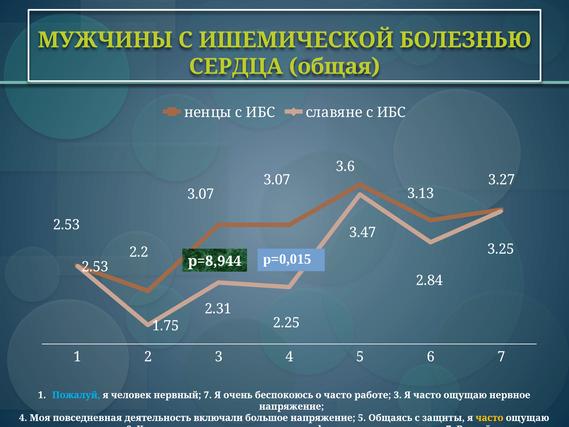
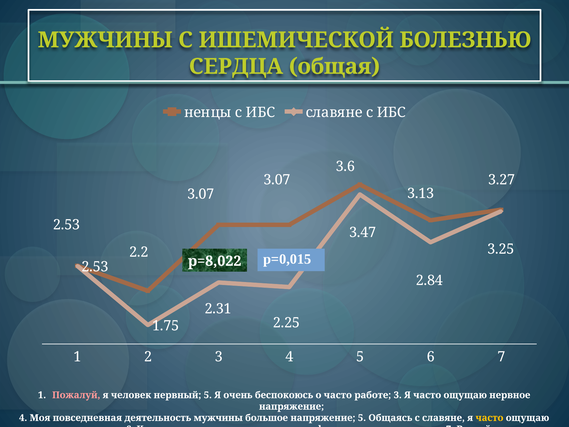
р=8,944: р=8,944 -> р=8,022
Пожалуй colour: light blue -> pink
нервный 7: 7 -> 5
деятельность включали: включали -> мужчины
с защиты: защиты -> славяне
